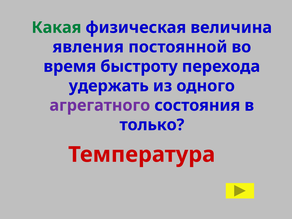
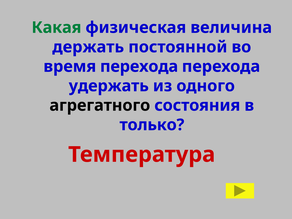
явления: явления -> держать
время быстроту: быстроту -> перехода
агрегатного colour: purple -> black
